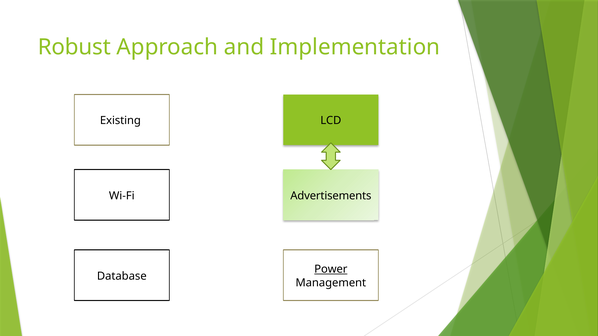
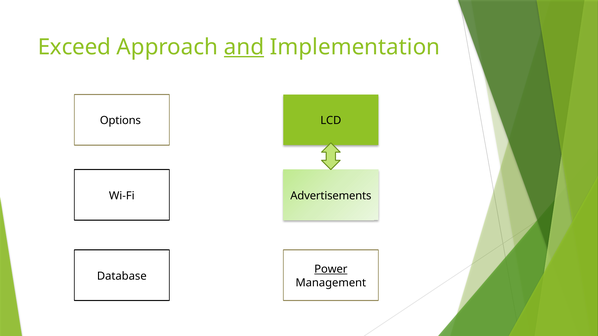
Robust: Robust -> Exceed
and underline: none -> present
Existing: Existing -> Options
